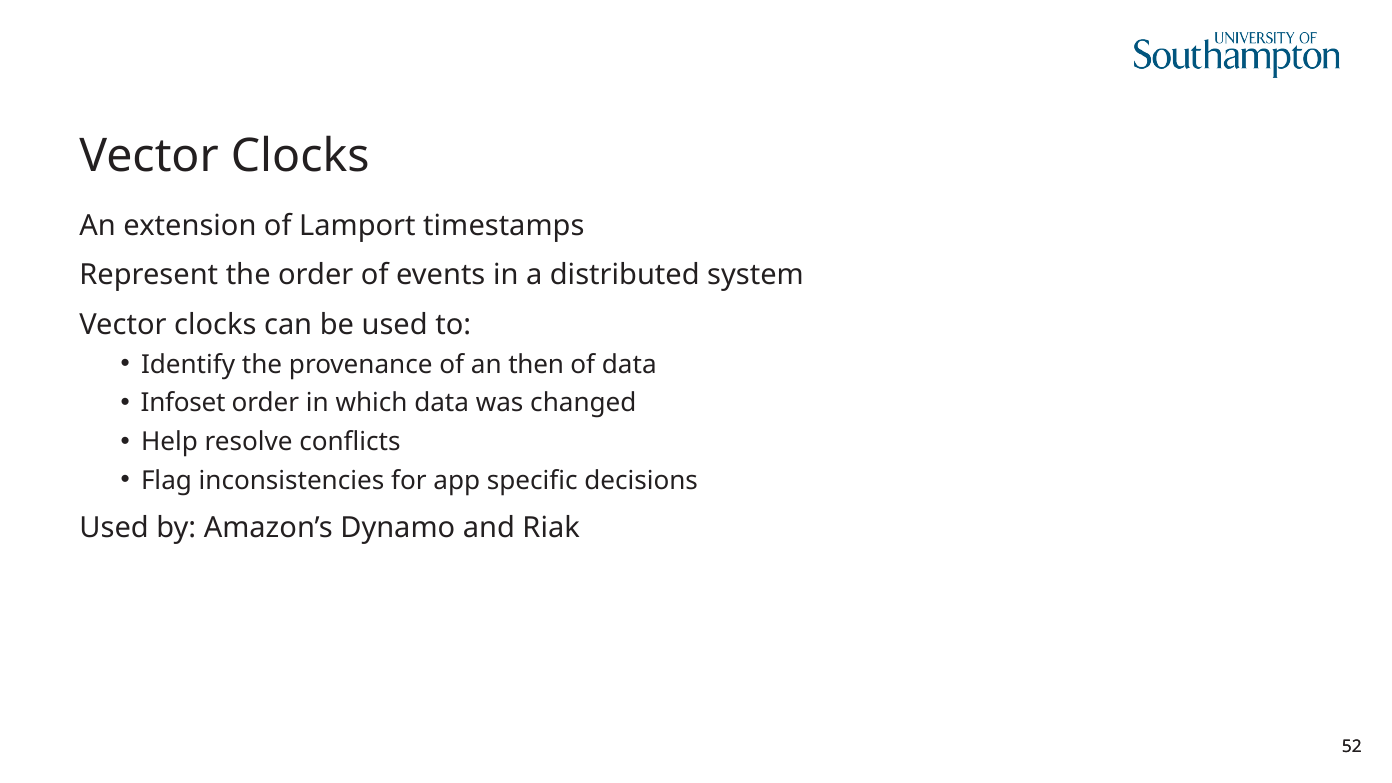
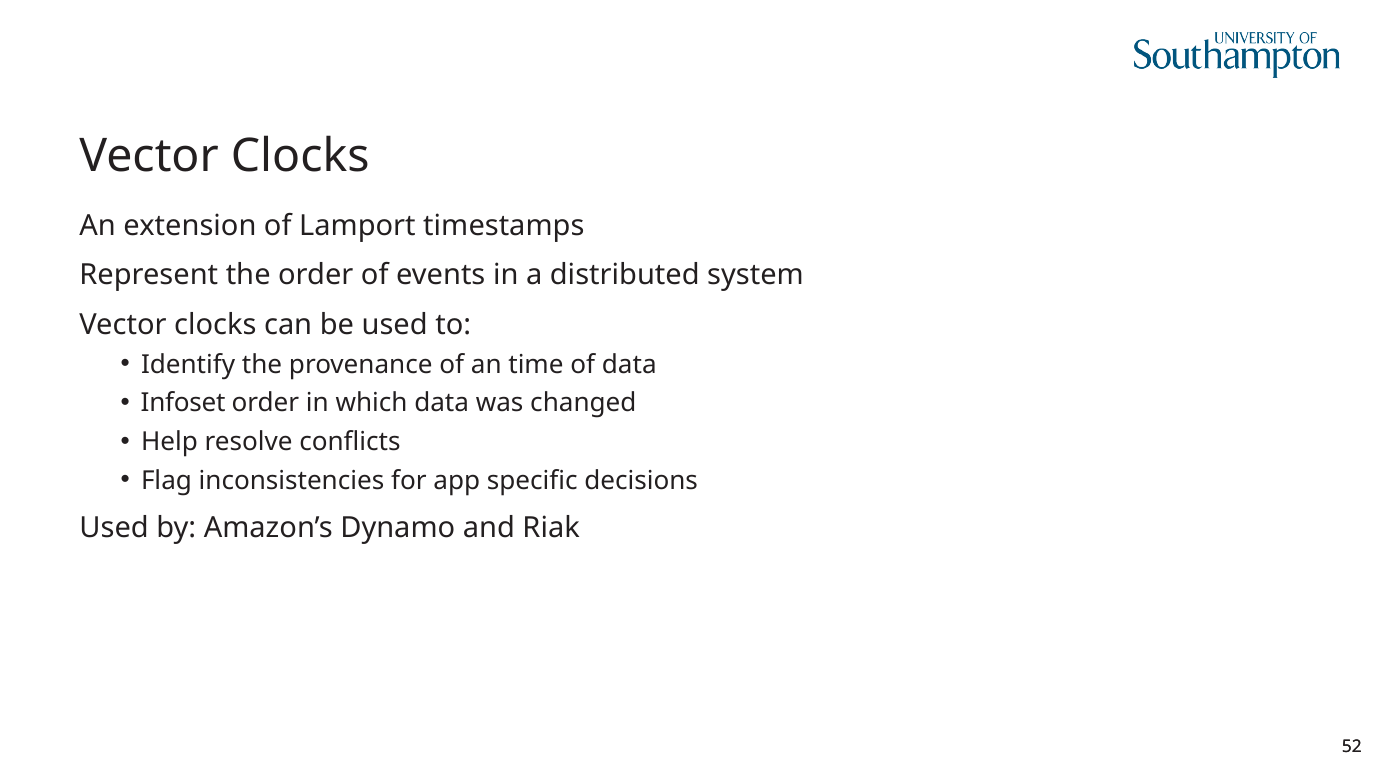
then: then -> time
